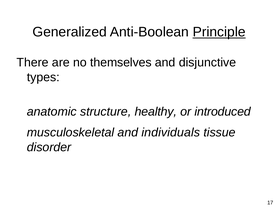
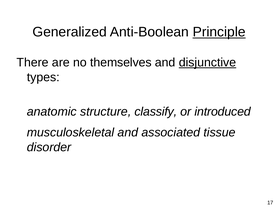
disjunctive underline: none -> present
healthy: healthy -> classify
individuals: individuals -> associated
